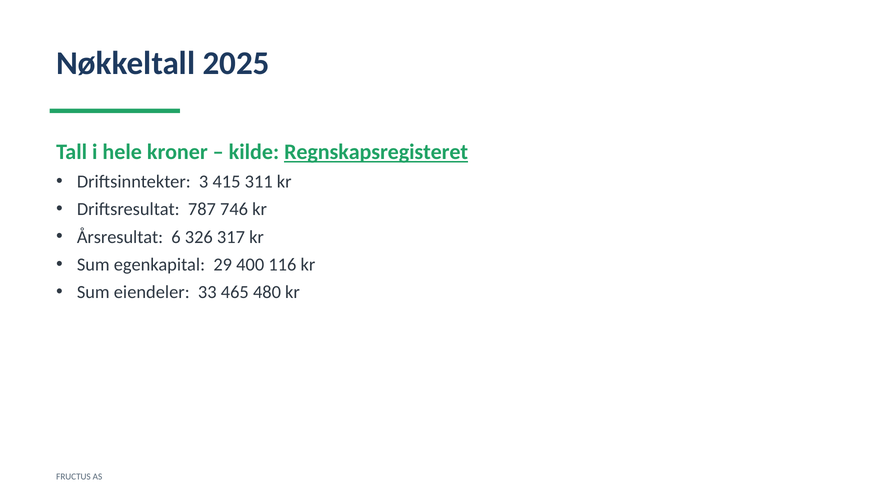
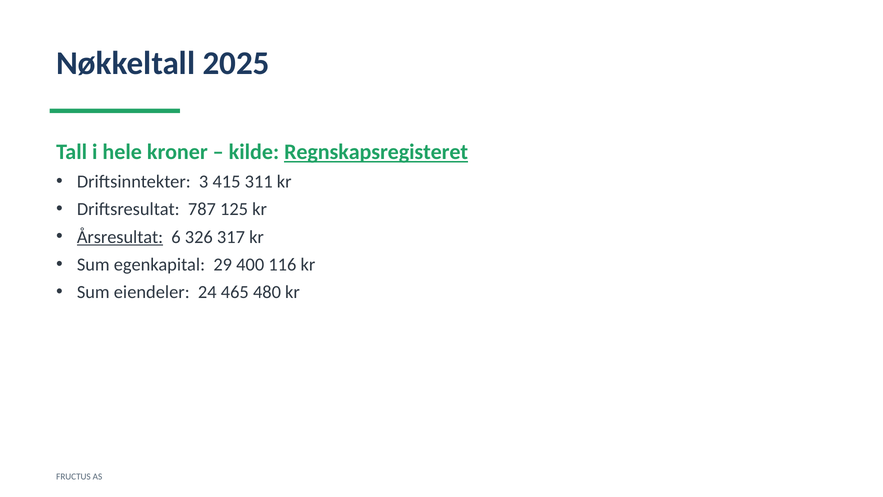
746: 746 -> 125
Årsresultat underline: none -> present
33: 33 -> 24
